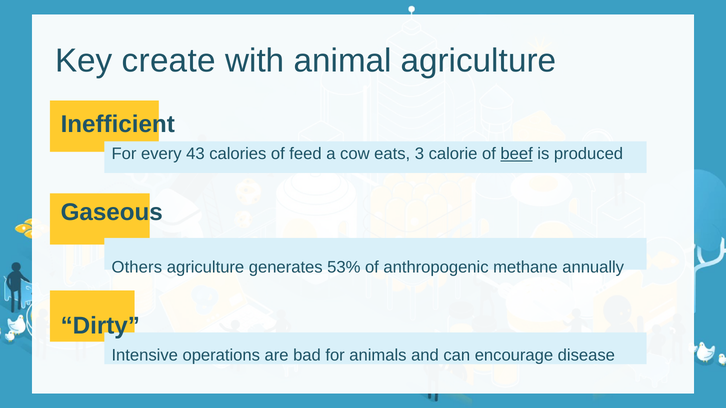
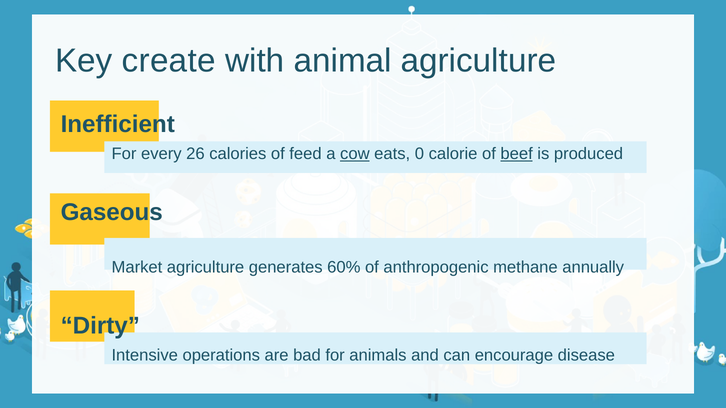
43: 43 -> 26
cow underline: none -> present
3: 3 -> 0
Others: Others -> Market
53%: 53% -> 60%
